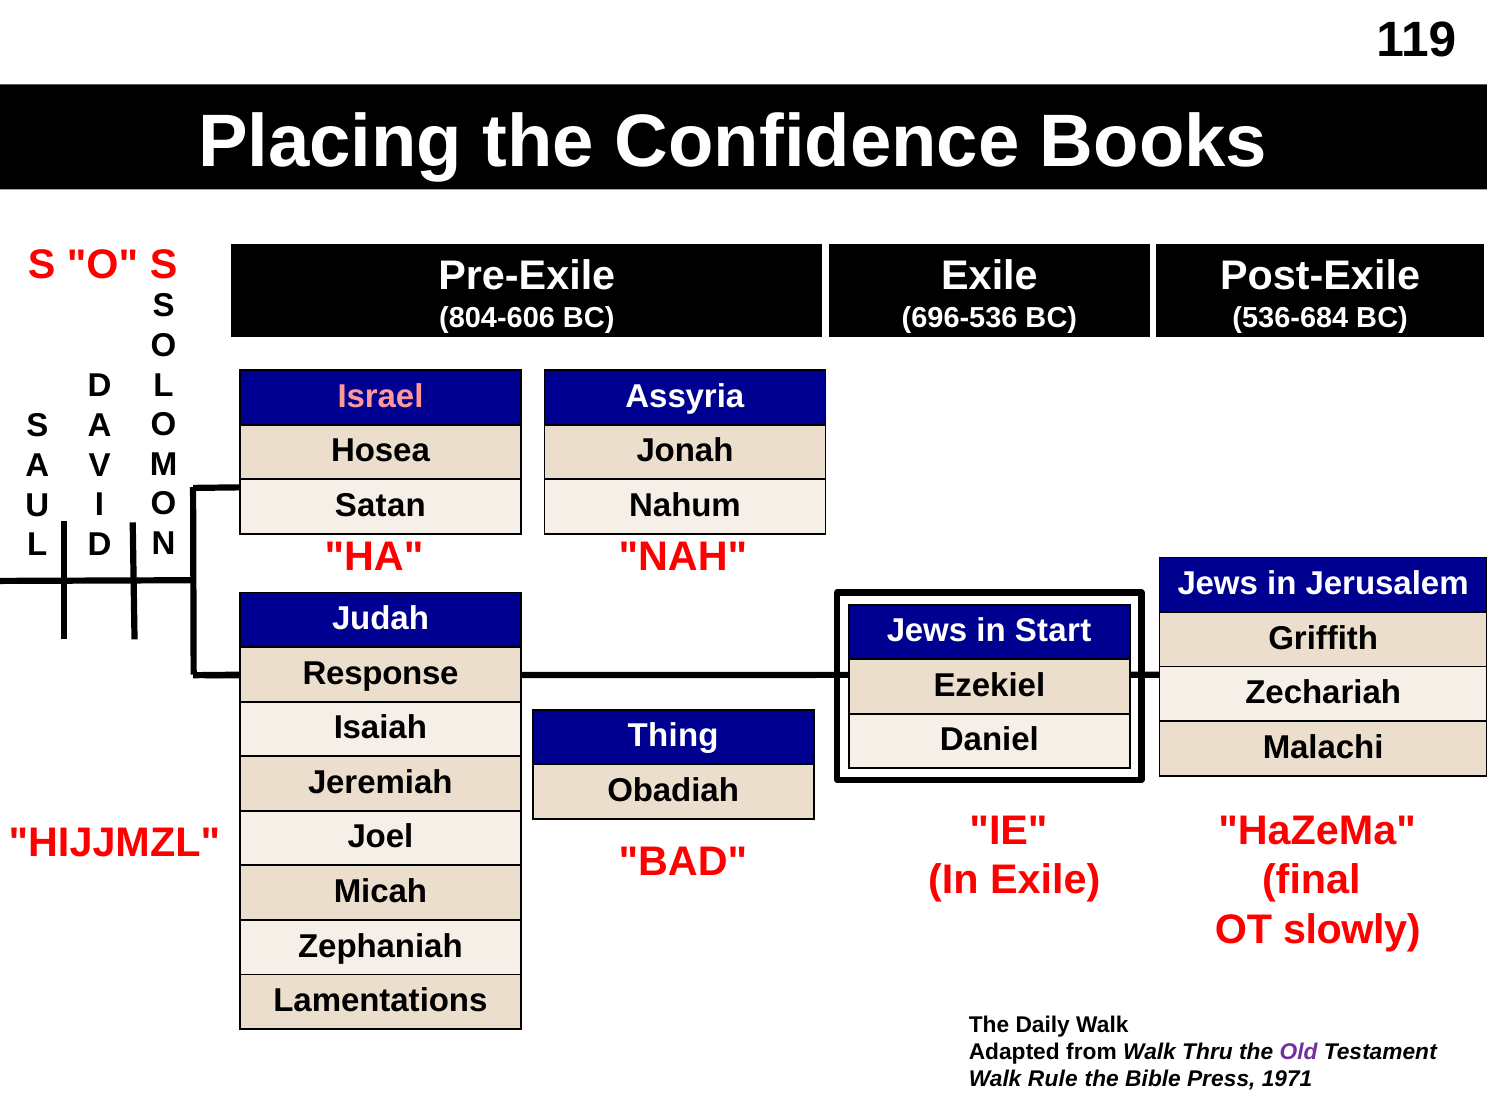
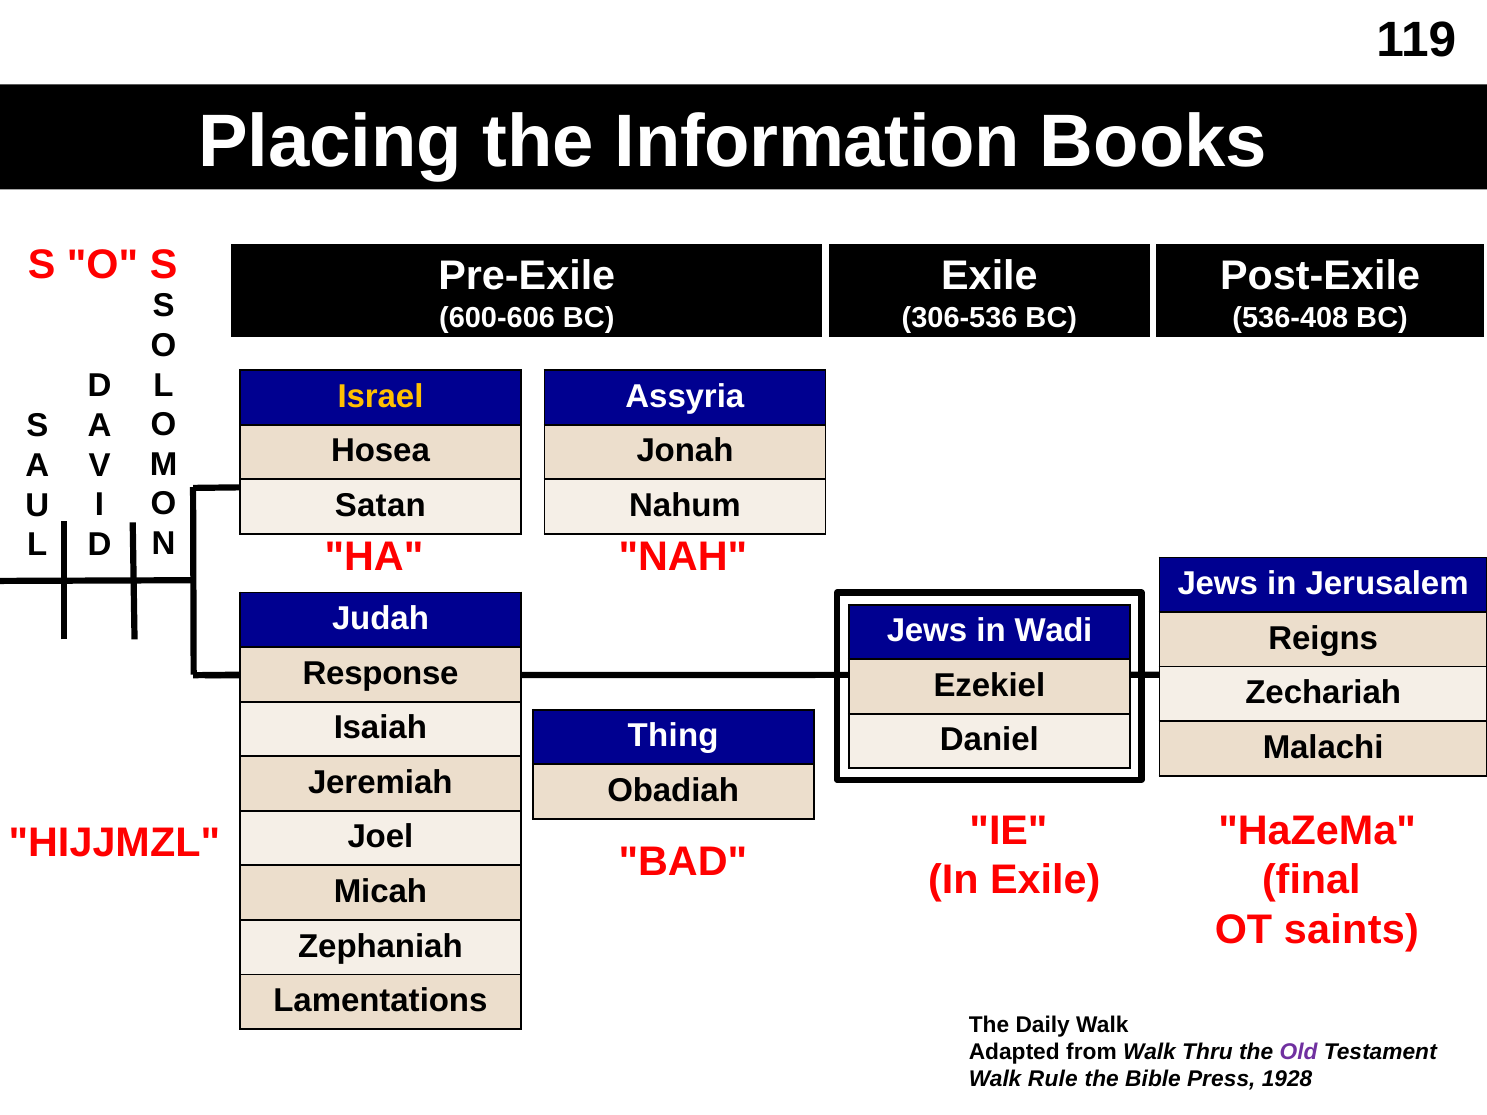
Confidence: Confidence -> Information
804-606: 804-606 -> 600-606
696-536: 696-536 -> 306-536
536-684: 536-684 -> 536-408
Israel colour: pink -> yellow
Start: Start -> Wadi
Griffith: Griffith -> Reigns
slowly: slowly -> saints
1971: 1971 -> 1928
